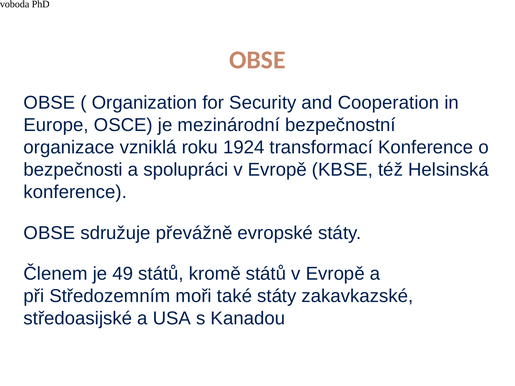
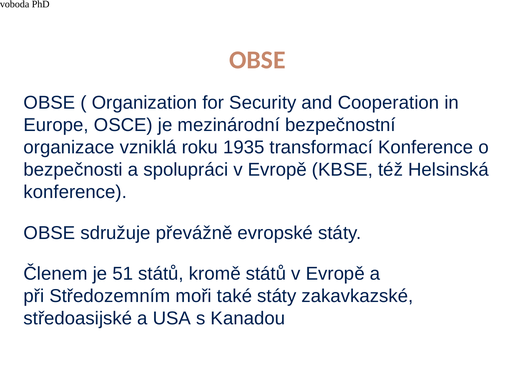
1924: 1924 -> 1935
49: 49 -> 51
